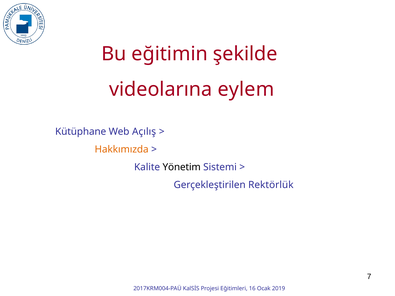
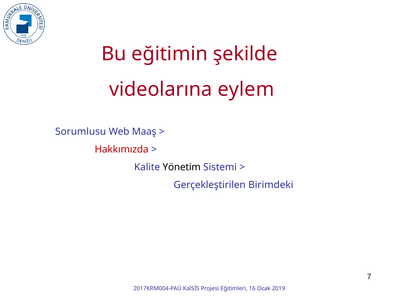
Kütüphane: Kütüphane -> Sorumlusu
Açılış: Açılış -> Maaş
Hakkımızda colour: orange -> red
Rektörlük: Rektörlük -> Birimdeki
